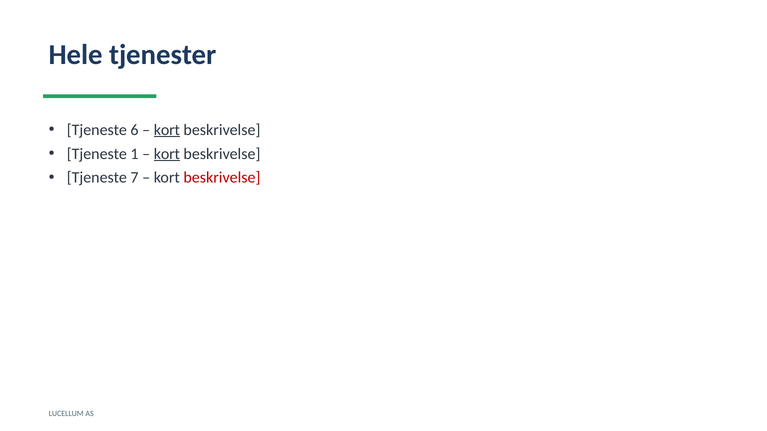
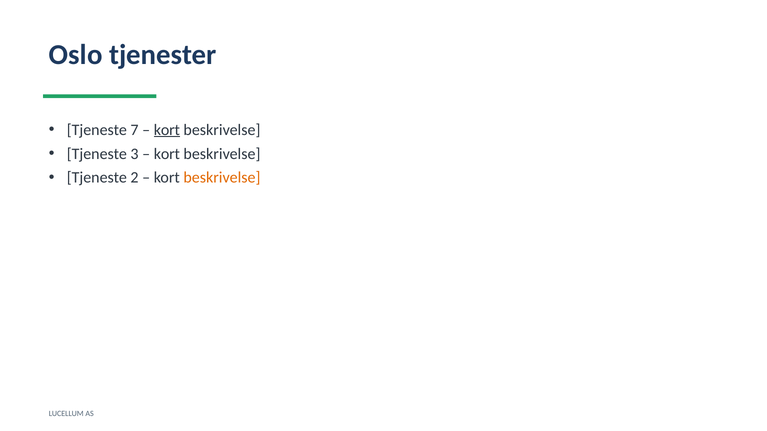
Hele: Hele -> Oslo
6: 6 -> 7
1: 1 -> 3
kort at (167, 154) underline: present -> none
7: 7 -> 2
beskrivelse at (222, 178) colour: red -> orange
